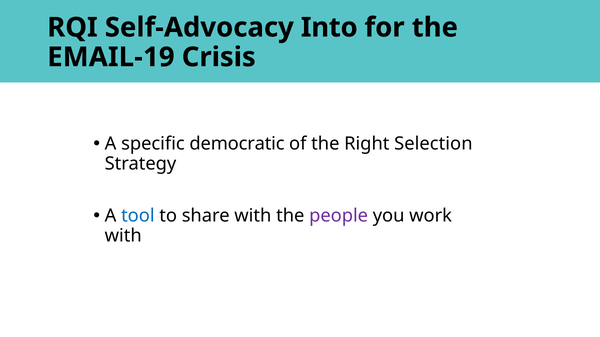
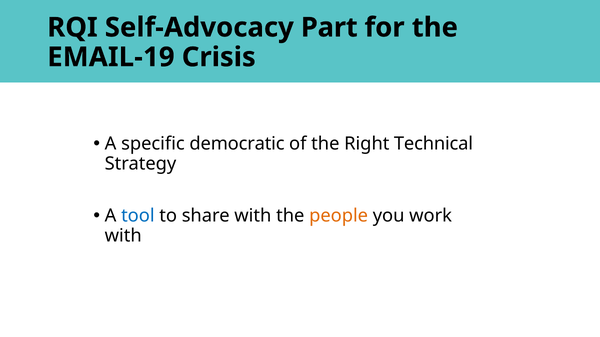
Into: Into -> Part
Selection: Selection -> Technical
people colour: purple -> orange
